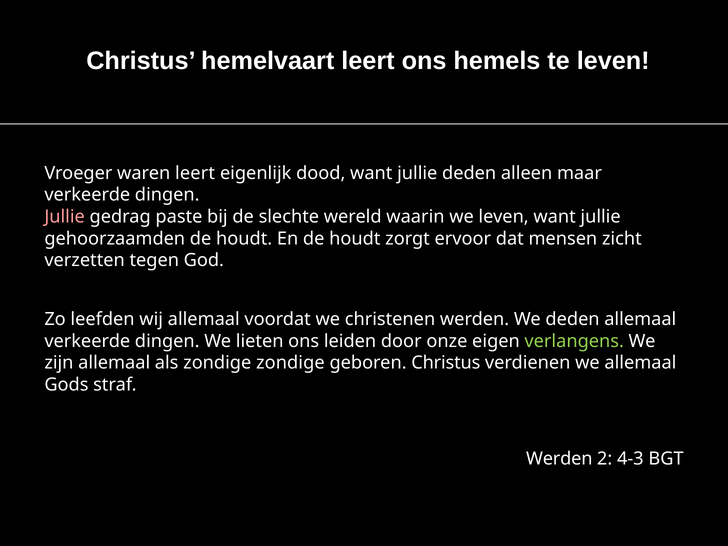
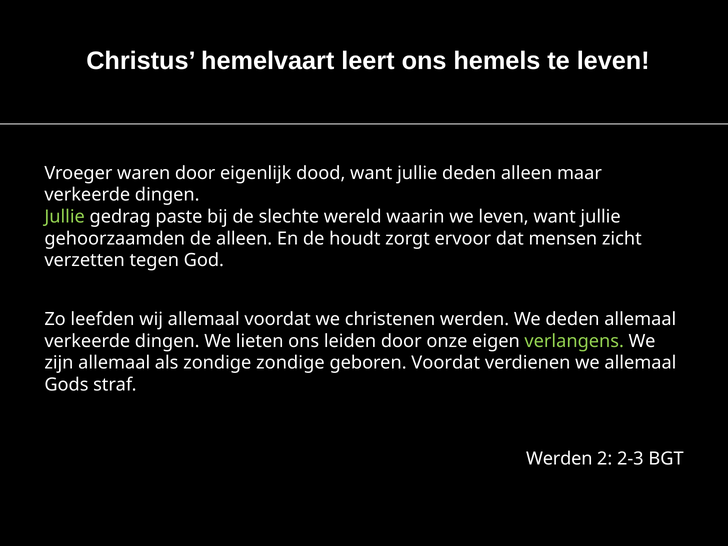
waren leert: leert -> door
Jullie at (65, 217) colour: pink -> light green
gehoorzaamden de houdt: houdt -> alleen
geboren Christus: Christus -> Voordat
4-3: 4-3 -> 2-3
